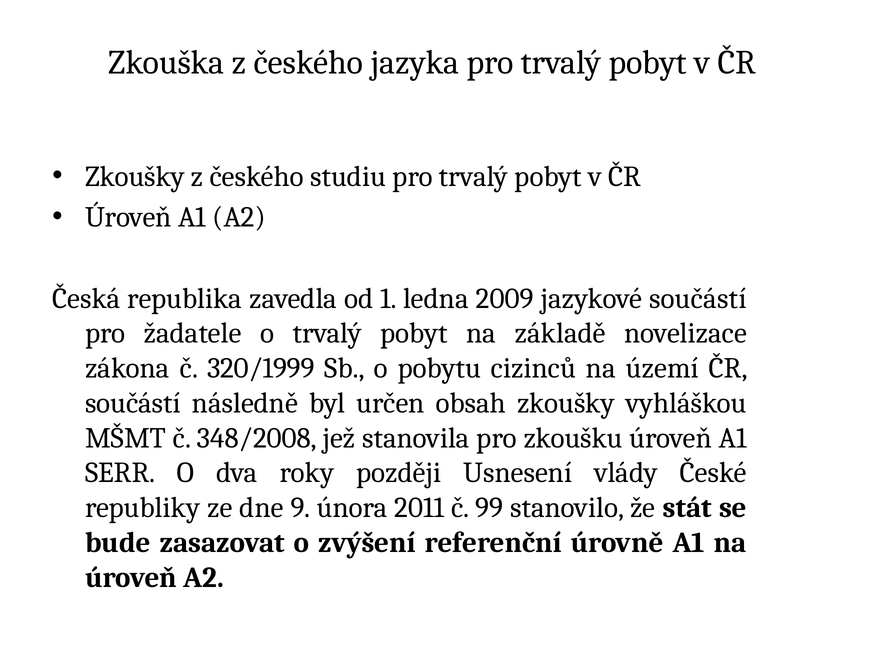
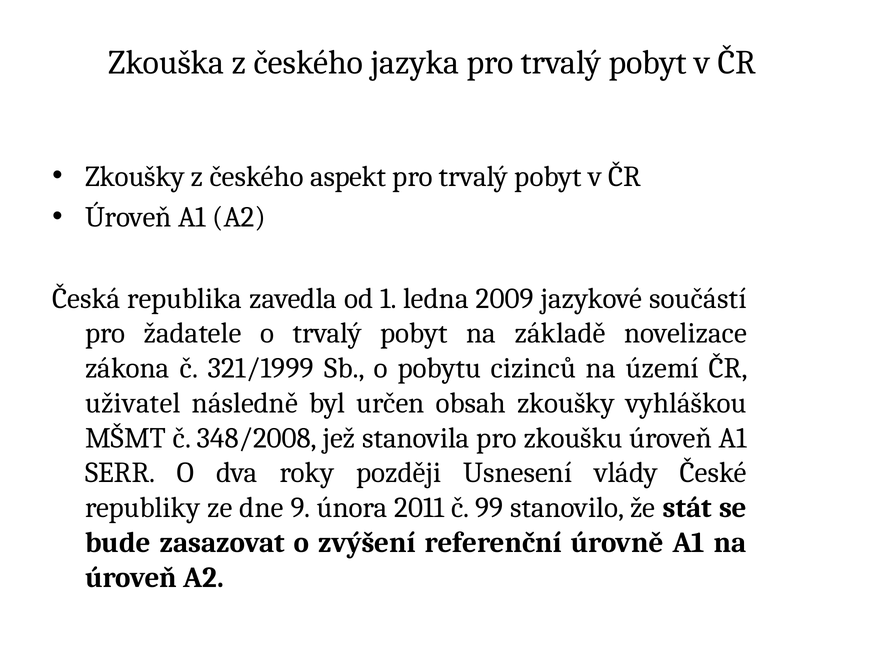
studiu: studiu -> aspekt
320/1999: 320/1999 -> 321/1999
součástí at (133, 403): součástí -> uživatel
